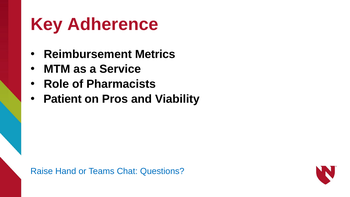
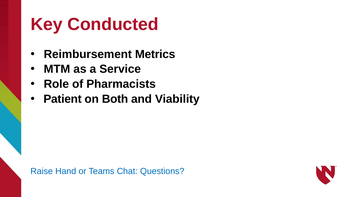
Adherence: Adherence -> Conducted
Pros: Pros -> Both
